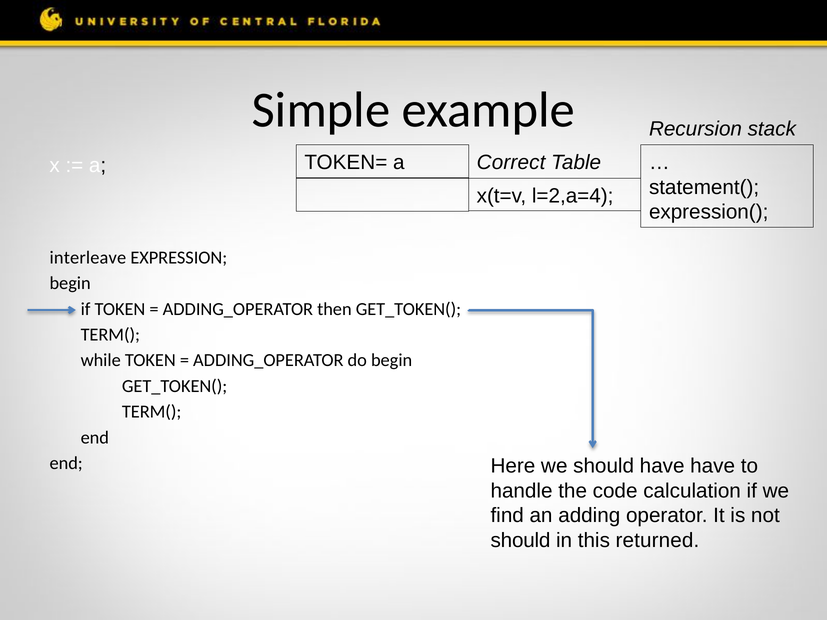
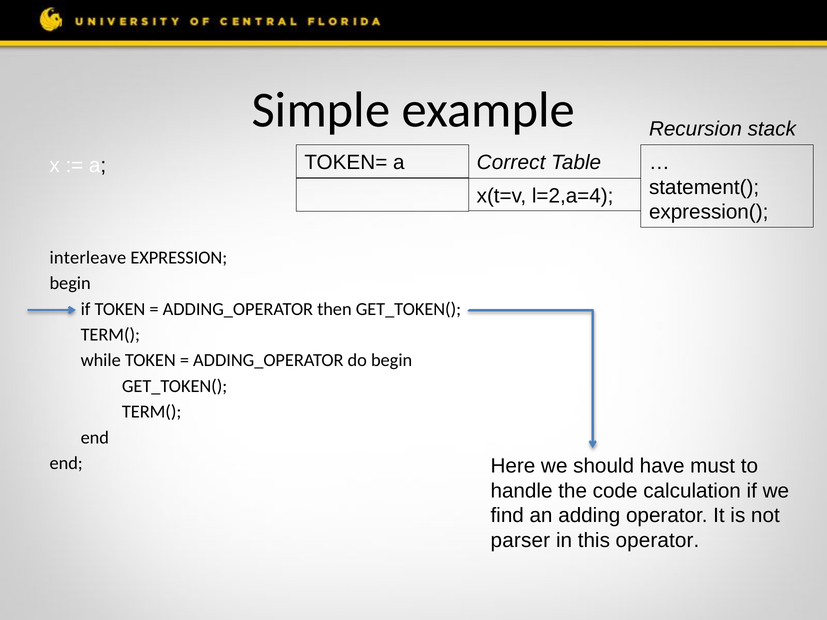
have have: have -> must
should at (521, 541): should -> parser
this returned: returned -> operator
